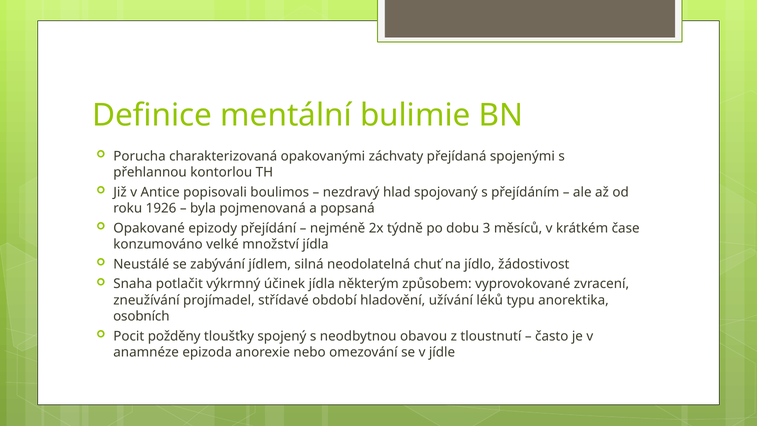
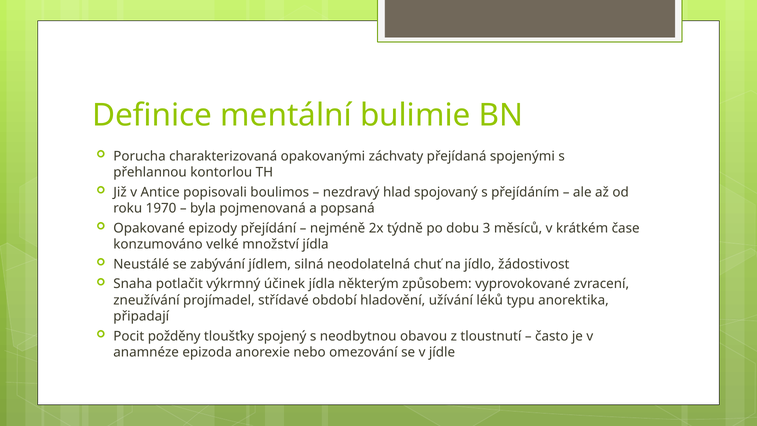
1926: 1926 -> 1970
osobních: osobních -> připadají
